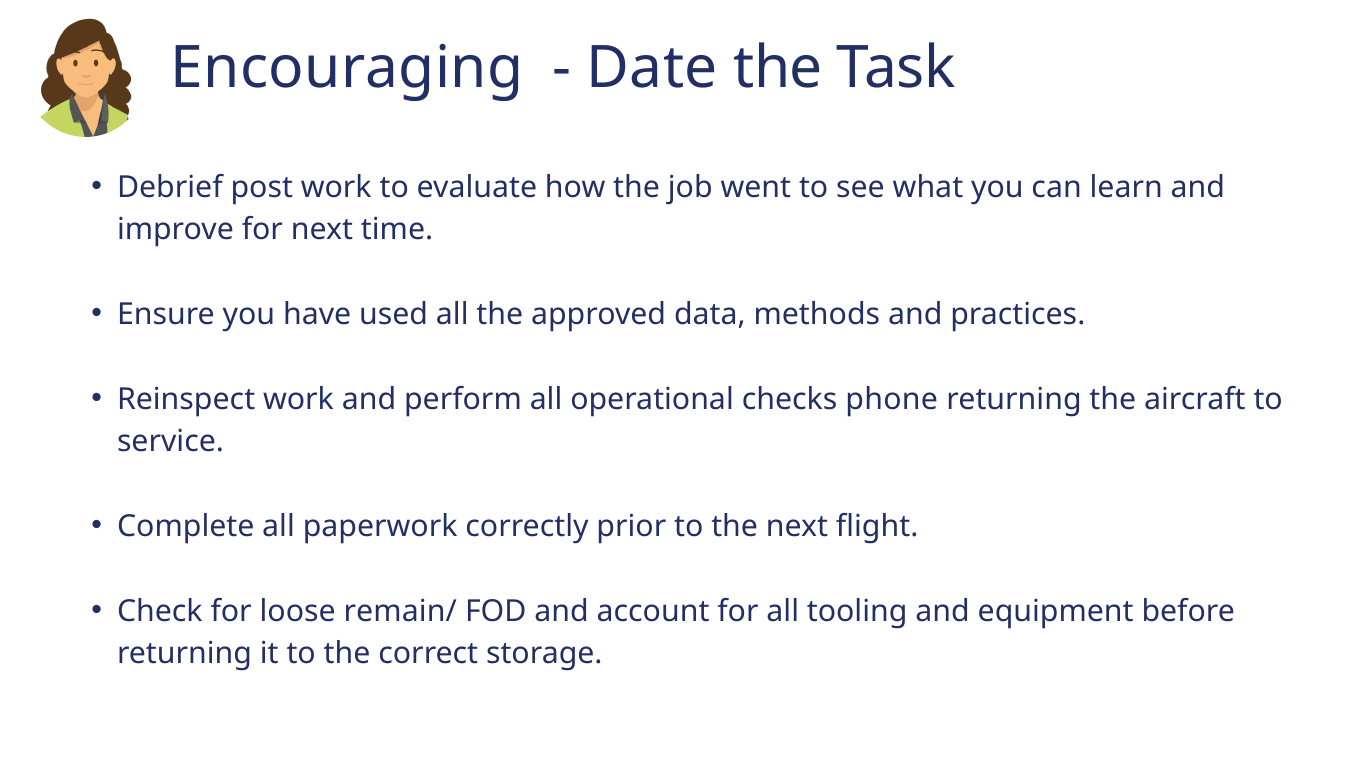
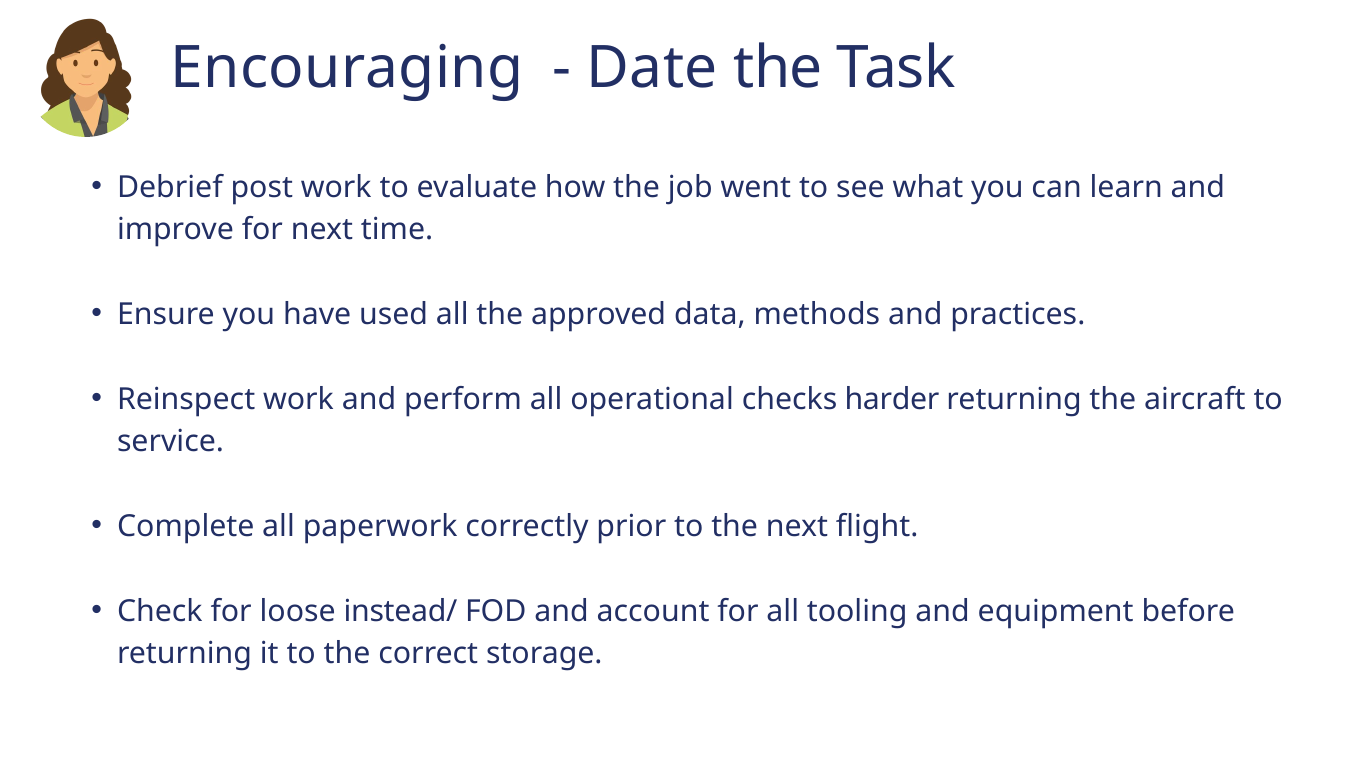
phone: phone -> harder
remain/: remain/ -> instead/
